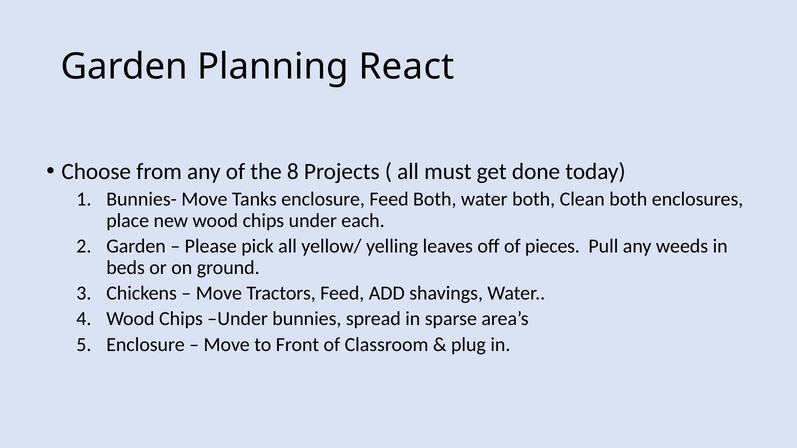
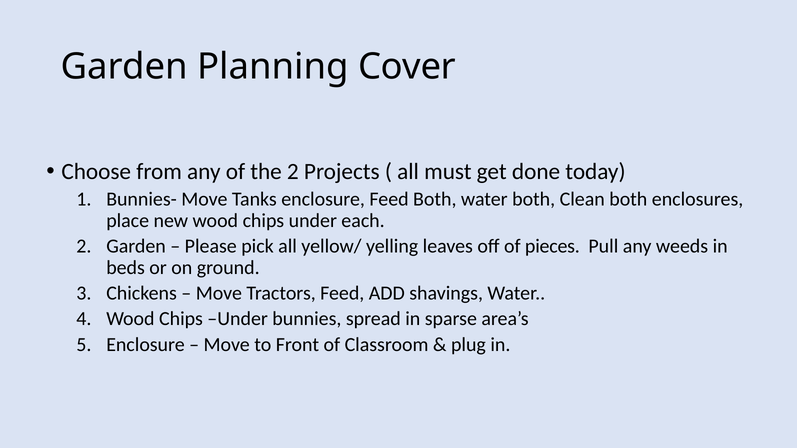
React: React -> Cover
the 8: 8 -> 2
